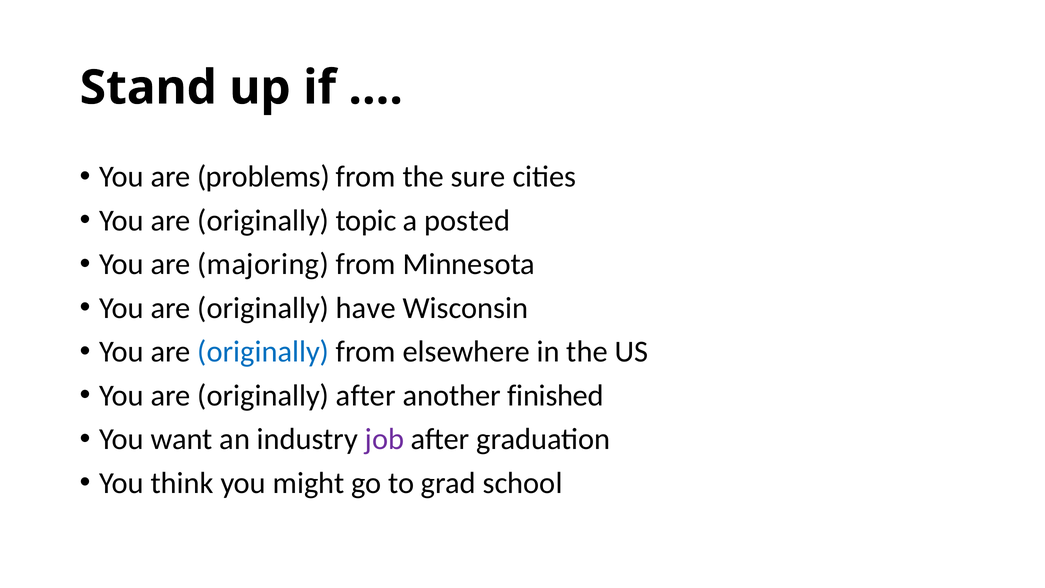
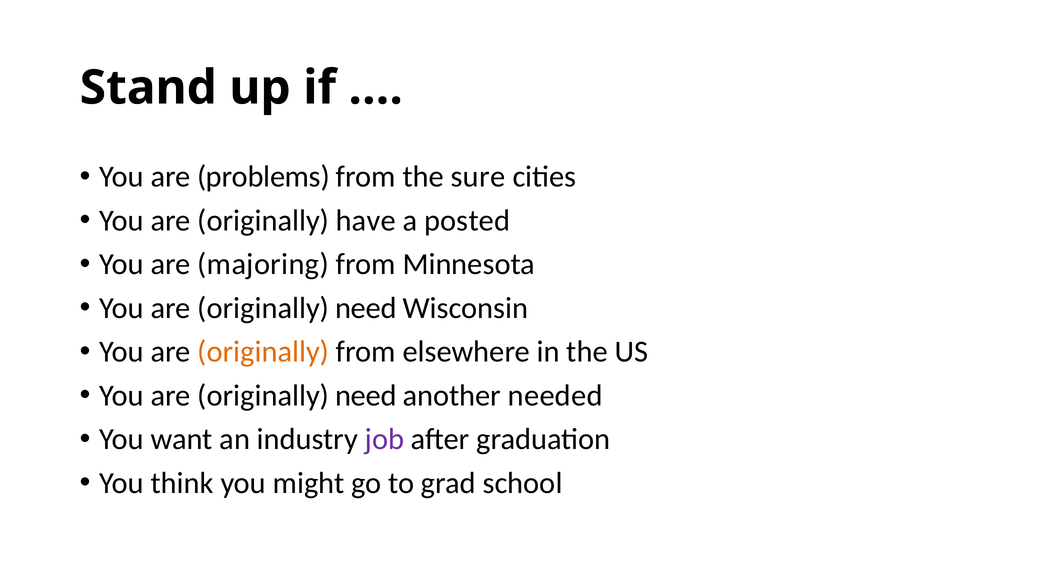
topic: topic -> have
have at (366, 308): have -> need
originally at (263, 352) colour: blue -> orange
after at (366, 395): after -> need
finished: finished -> needed
